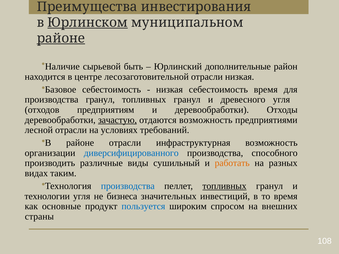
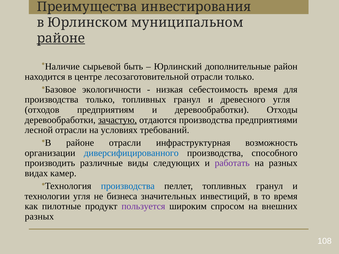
Юрлинском underline: present -> none
отрасли низкая: низкая -> только
Базовое себестоимость: себестоимость -> экологичности
производства гранул: гранул -> только
отдаются возможность: возможность -> производства
сушильный: сушильный -> следующих
работать colour: orange -> purple
таким: таким -> камер
топливных at (224, 186) underline: present -> none
основные: основные -> пилотные
пользуется colour: blue -> purple
страны at (39, 217): страны -> разных
